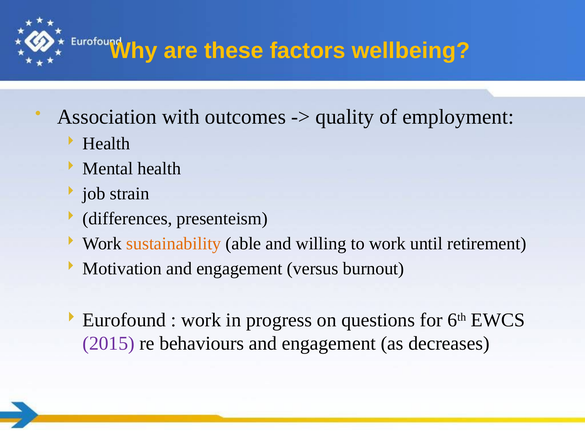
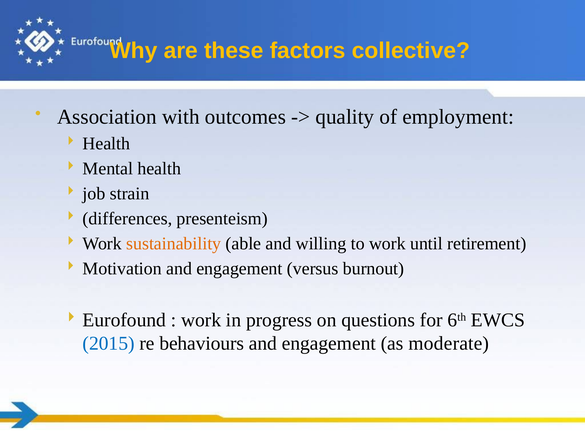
wellbeing: wellbeing -> collective
2015 colour: purple -> blue
decreases: decreases -> moderate
